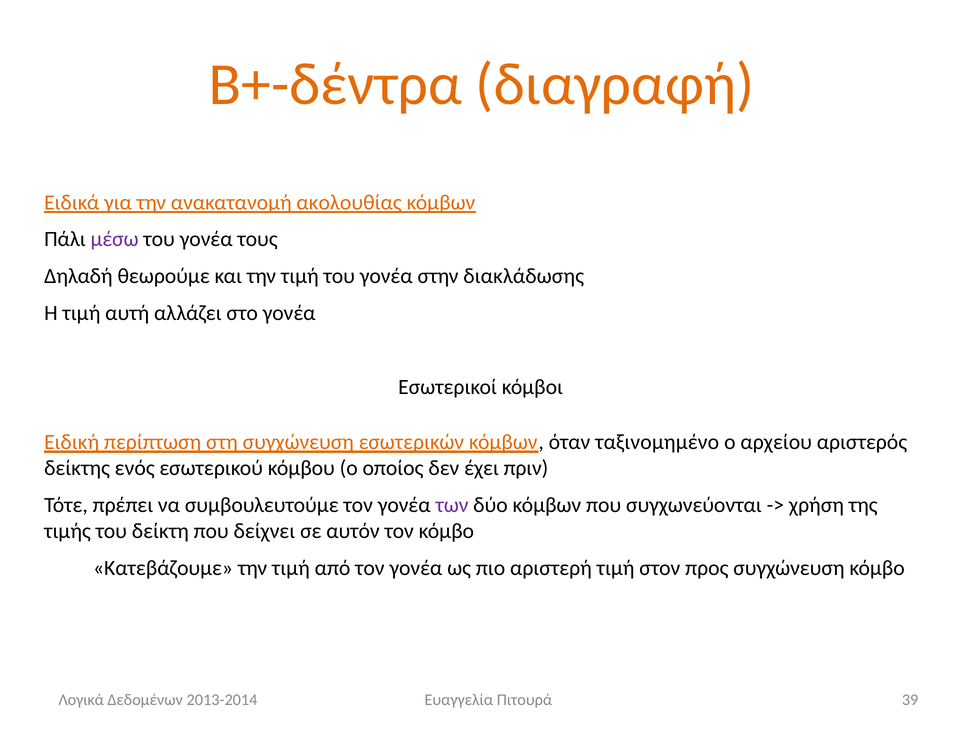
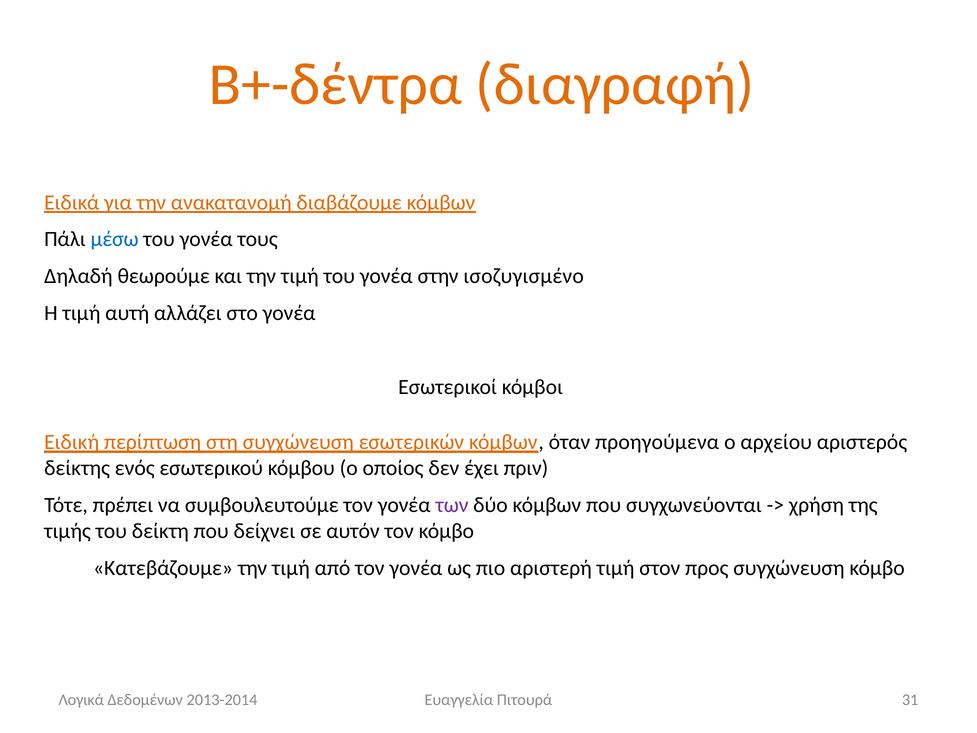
ακολουθίας: ακολουθίας -> διαβάζουμε
μέσω colour: purple -> blue
διακλάδωσης: διακλάδωσης -> ισοζυγισμένο
ταξινομημένο: ταξινομημένο -> προηγούμενα
39: 39 -> 31
